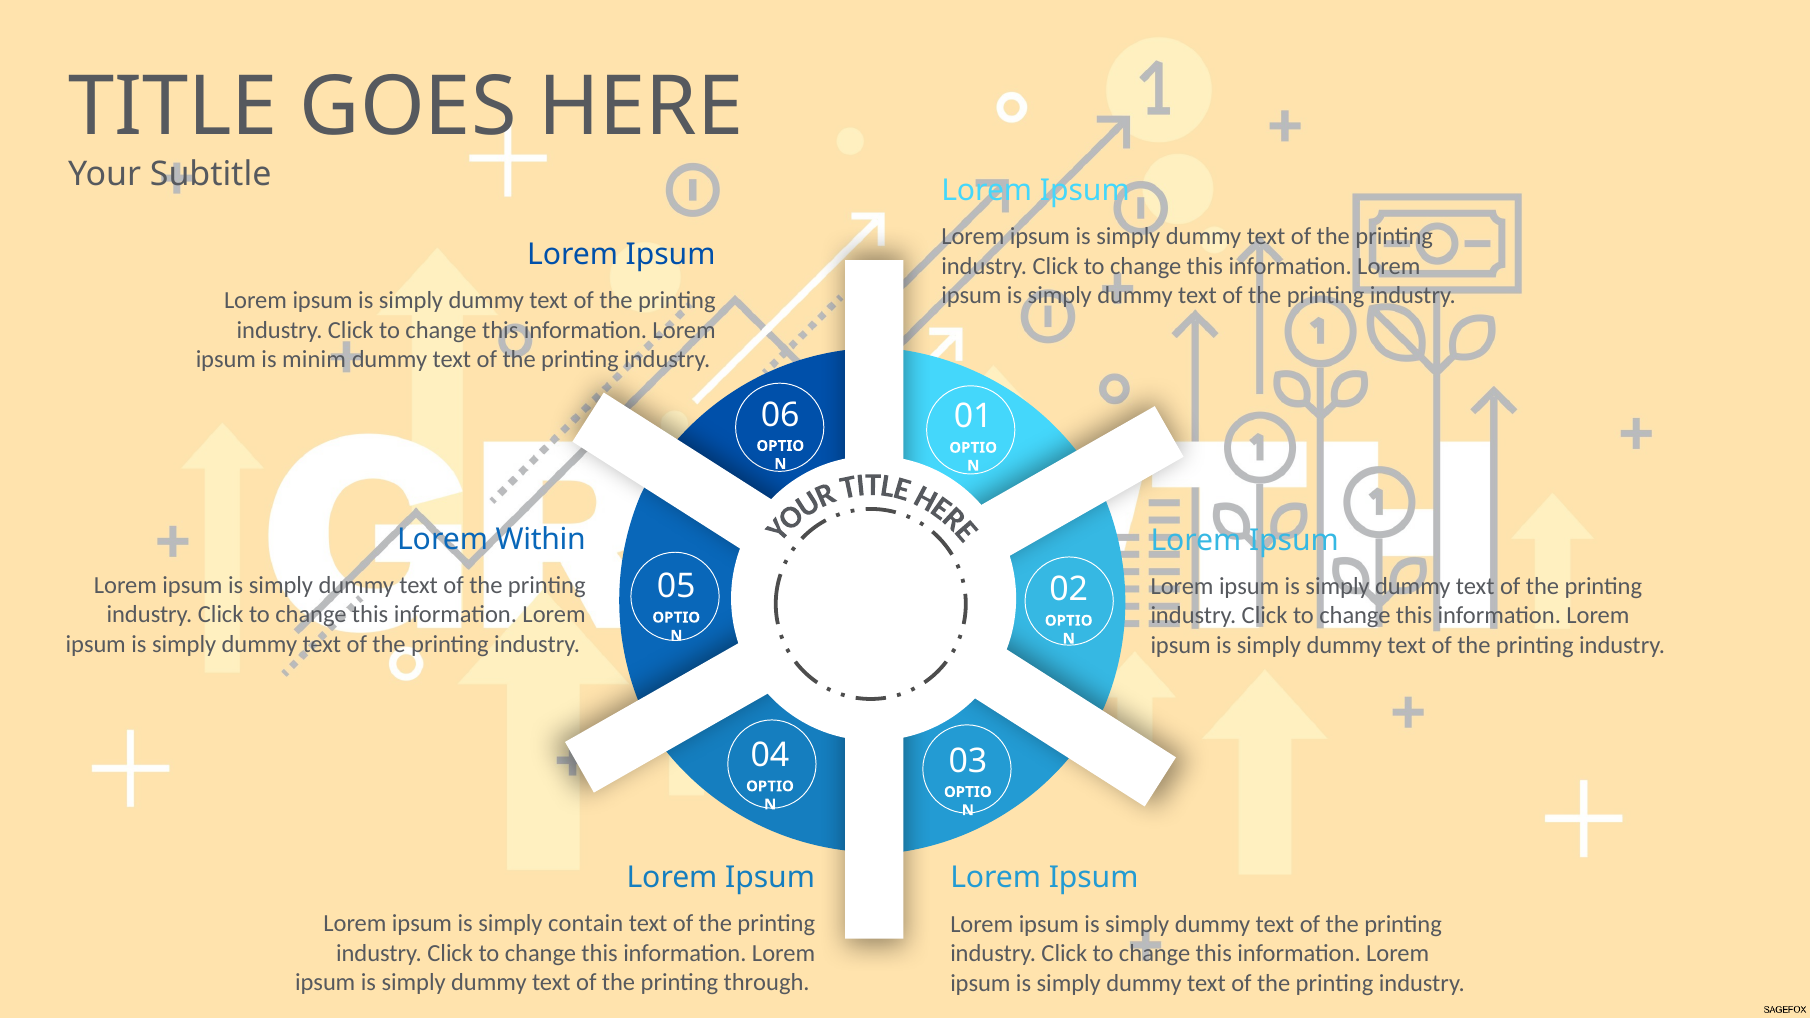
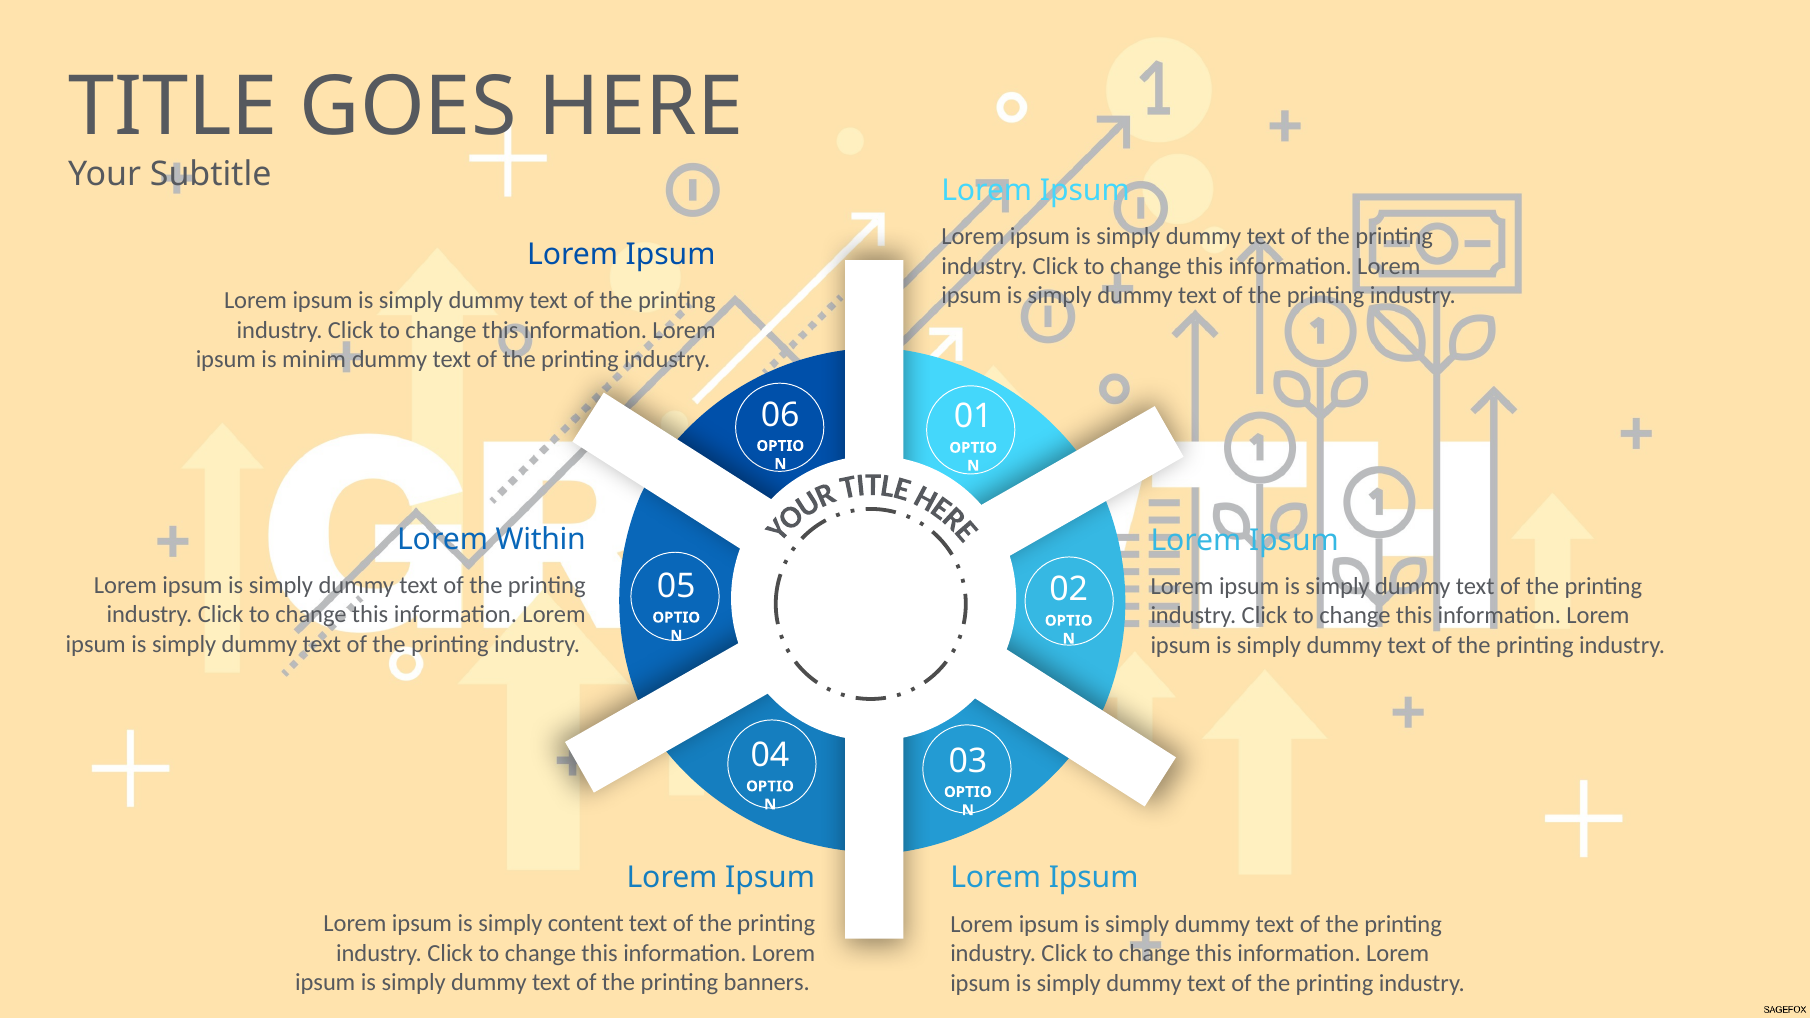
contain: contain -> content
through: through -> banners
